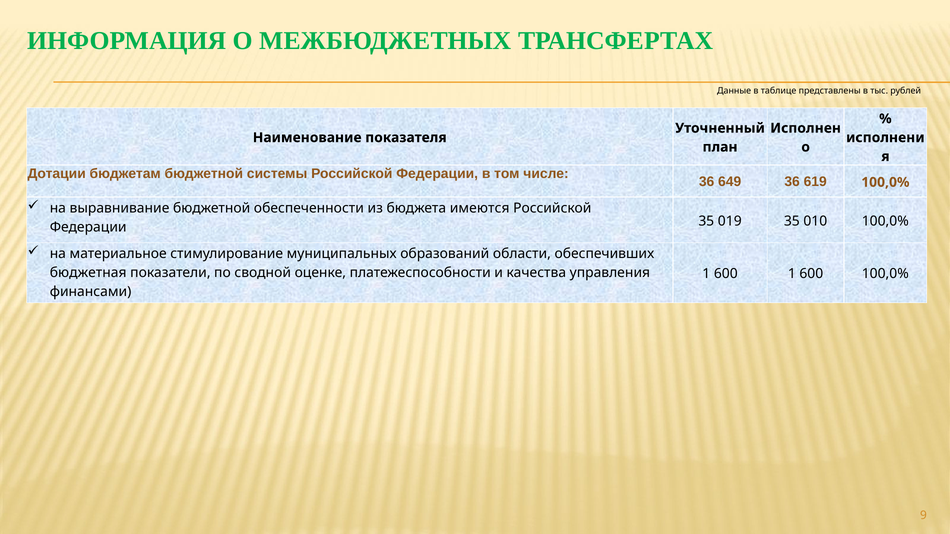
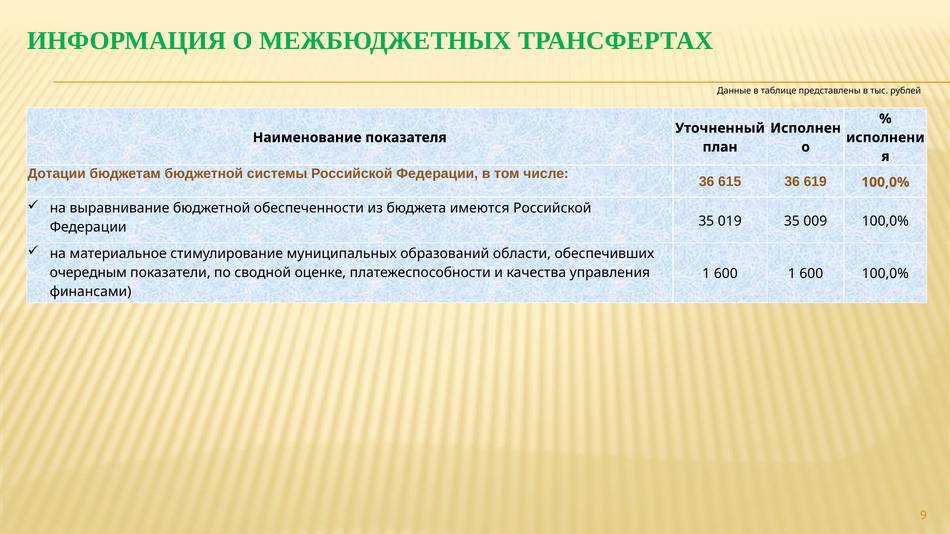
649: 649 -> 615
010: 010 -> 009
бюджетная: бюджетная -> очередным
